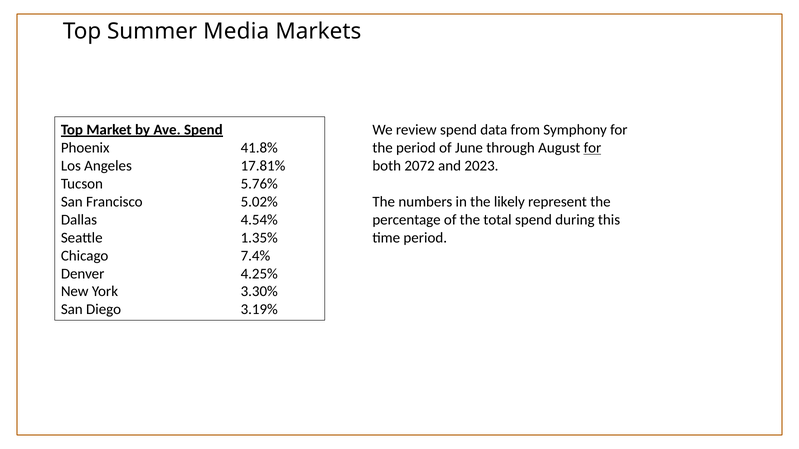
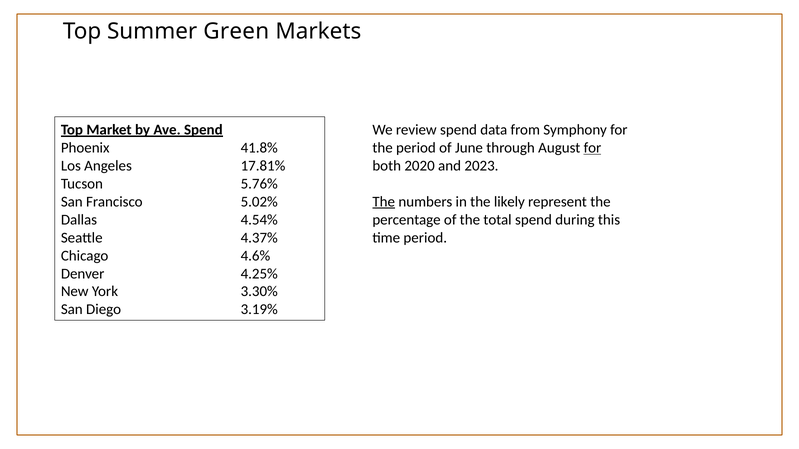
Media: Media -> Green
2072: 2072 -> 2020
The at (384, 202) underline: none -> present
1.35%: 1.35% -> 4.37%
7.4%: 7.4% -> 4.6%
